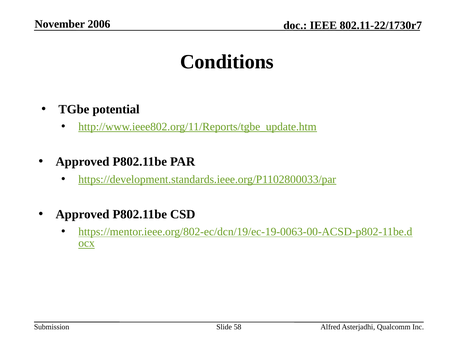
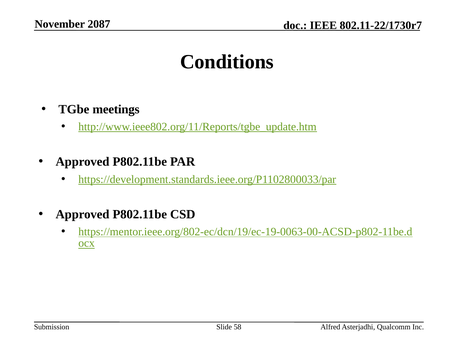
2006: 2006 -> 2087
potential: potential -> meetings
